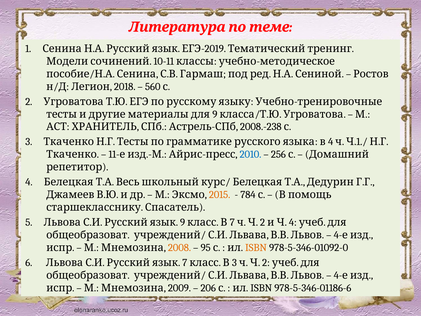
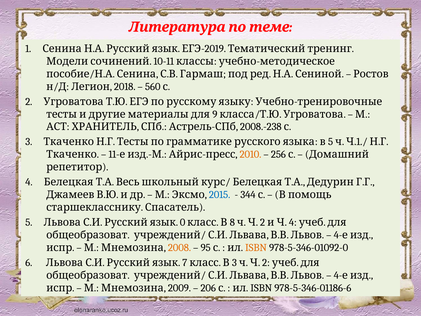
4 at (331, 142): 4 -> 5
2010 colour: blue -> orange
2015 colour: orange -> blue
784: 784 -> 344
9 at (183, 222): 9 -> 0
7 at (232, 222): 7 -> 8
